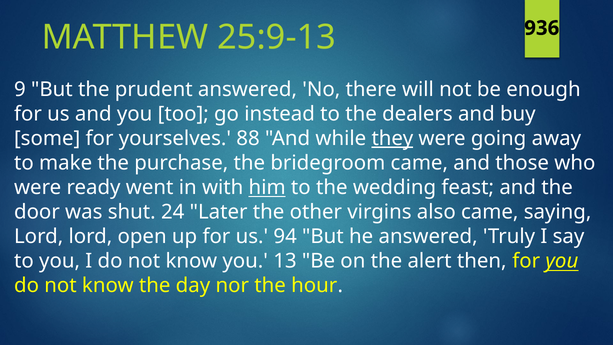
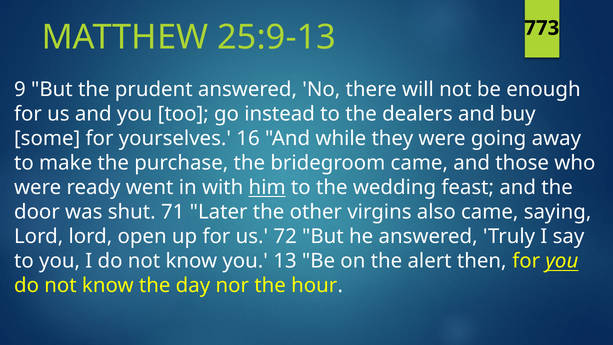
936: 936 -> 773
88: 88 -> 16
they underline: present -> none
24: 24 -> 71
94: 94 -> 72
